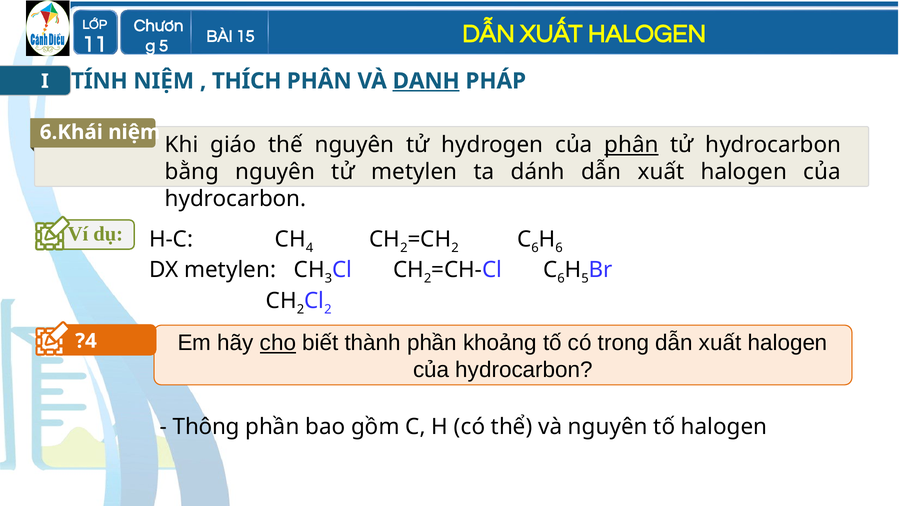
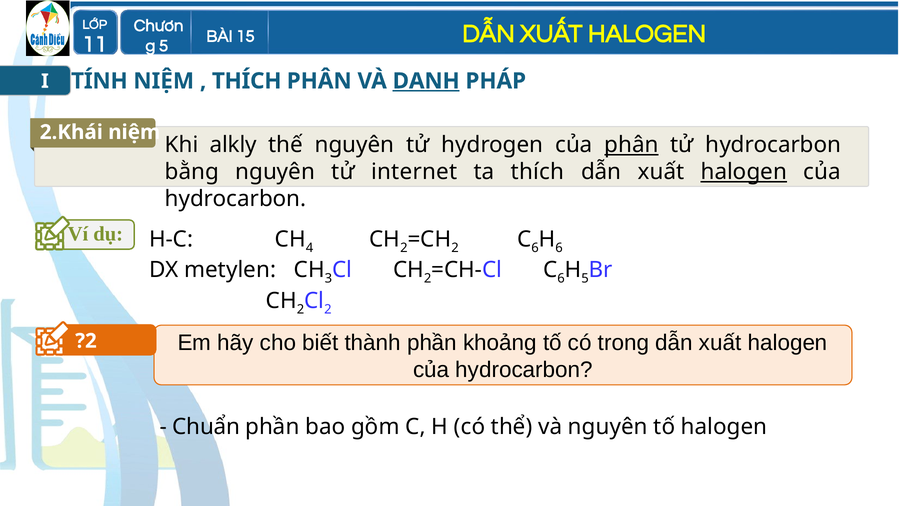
6.Khái: 6.Khái -> 2.Khái
giáo: giáo -> alkly
tử metylen: metylen -> internet
ta dánh: dánh -> thích
halogen at (744, 172) underline: none -> present
cho underline: present -> none
?4: ?4 -> ?2
Thông: Thông -> Chuẩn
